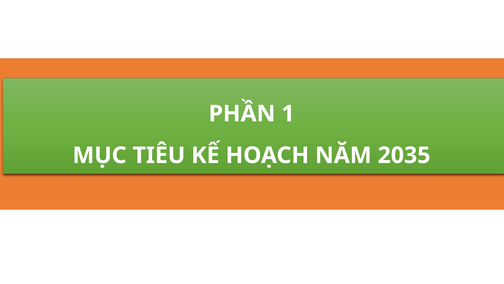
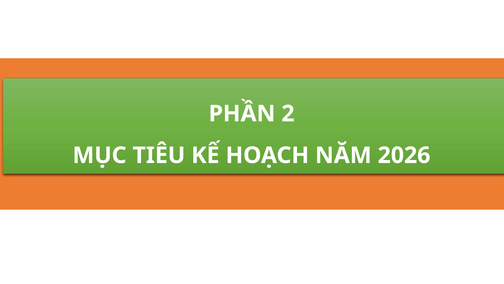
1: 1 -> 2
2035: 2035 -> 2026
